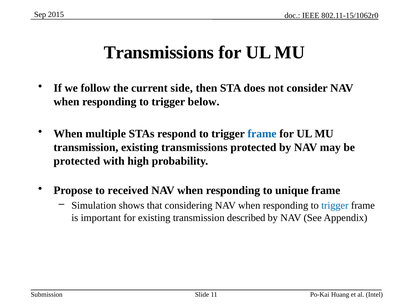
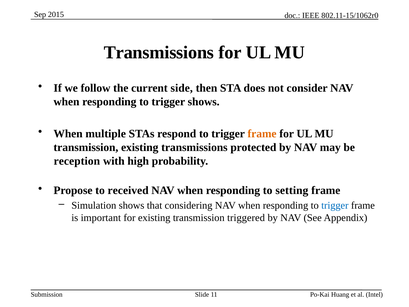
trigger below: below -> shows
frame at (262, 134) colour: blue -> orange
protected at (77, 161): protected -> reception
unique: unique -> setting
described: described -> triggered
